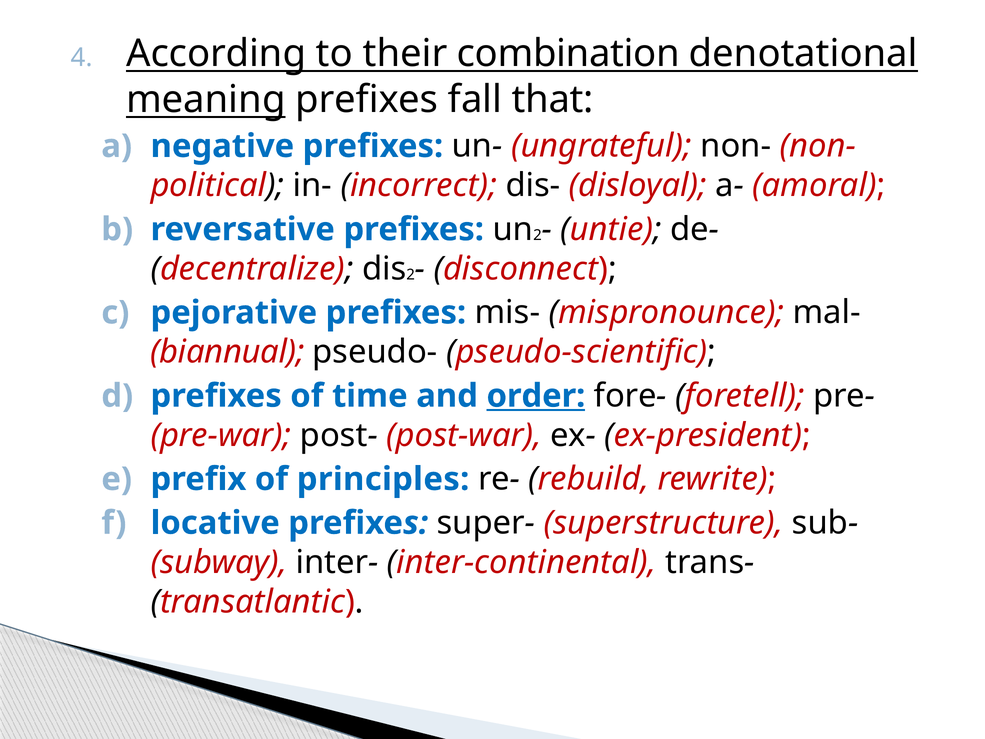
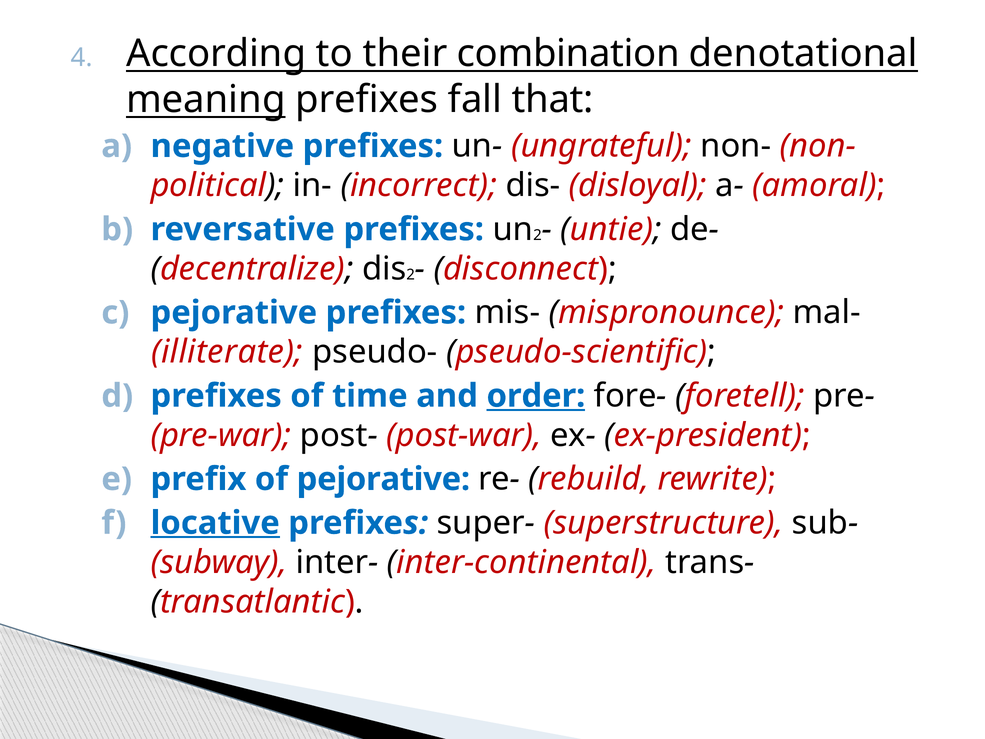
biannual: biannual -> illiterate
of principles: principles -> pejorative
locative underline: none -> present
